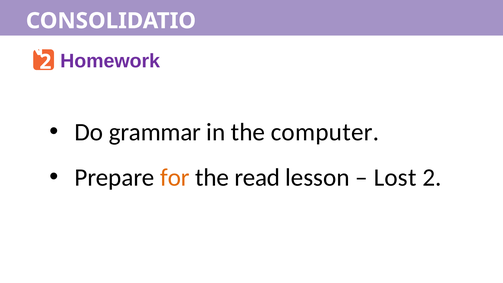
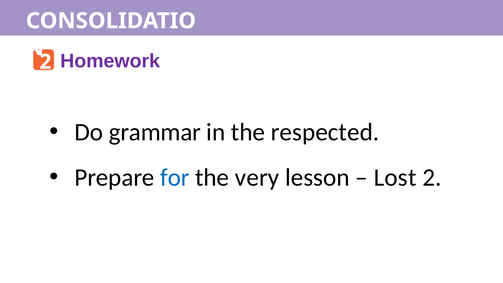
computer: computer -> respected
for colour: orange -> blue
read: read -> very
